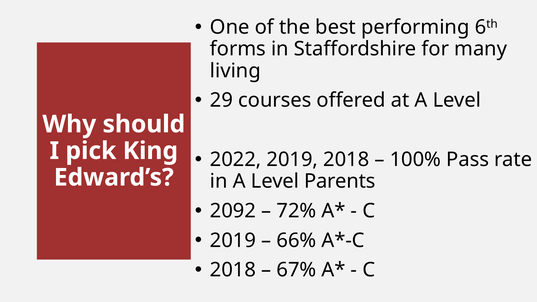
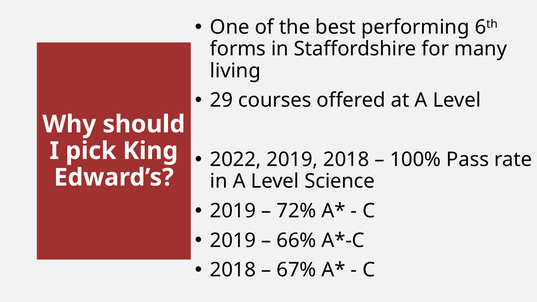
Parents: Parents -> Science
2092 at (233, 211): 2092 -> 2019
